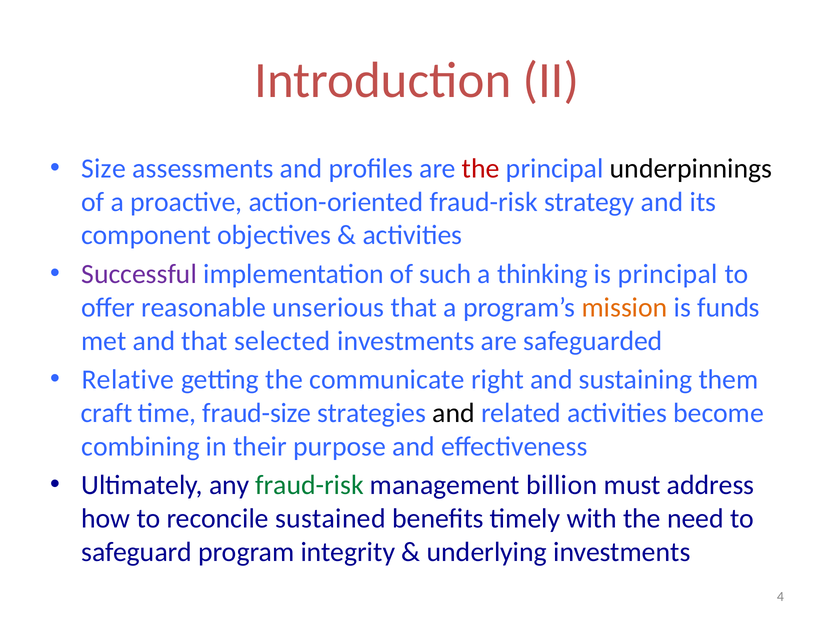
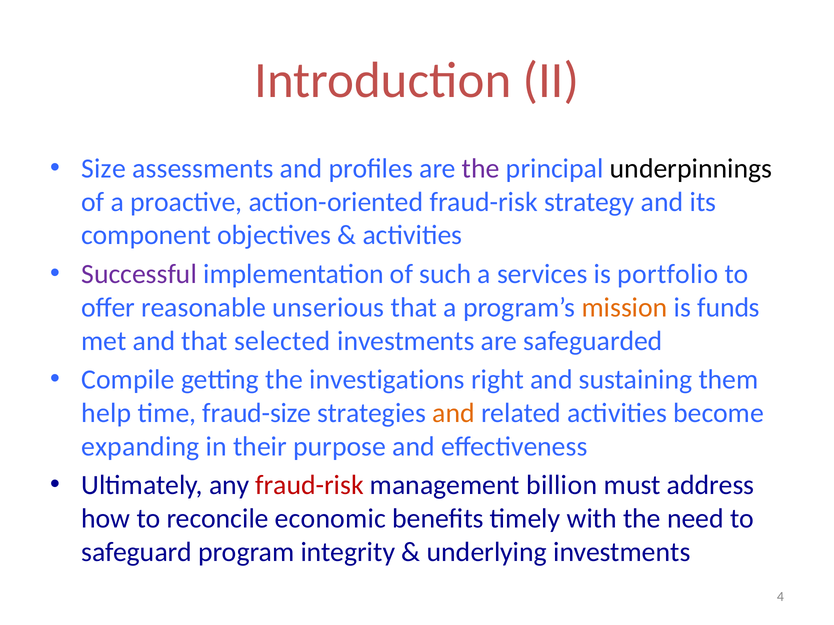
the at (481, 169) colour: red -> purple
thinking: thinking -> services
is principal: principal -> portfolio
Relative: Relative -> Compile
communicate: communicate -> investigations
craft: craft -> help
and at (454, 413) colour: black -> orange
combining: combining -> expanding
fraud-risk at (310, 486) colour: green -> red
sustained: sustained -> economic
